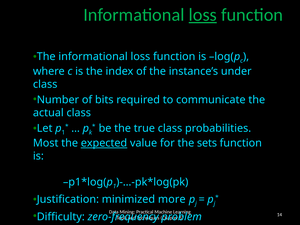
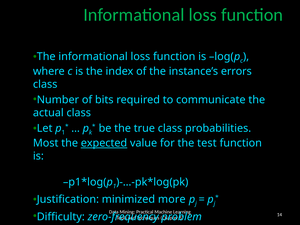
loss at (203, 15) underline: present -> none
under: under -> errors
sets: sets -> test
